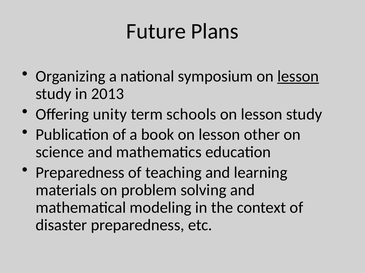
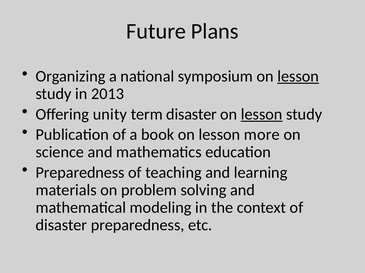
term schools: schools -> disaster
lesson at (262, 115) underline: none -> present
other: other -> more
